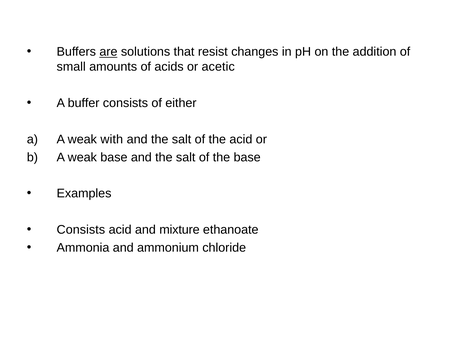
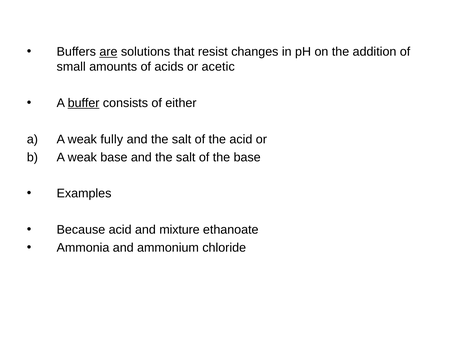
buffer underline: none -> present
with: with -> fully
Consists at (81, 230): Consists -> Because
